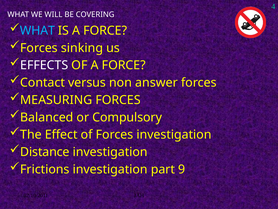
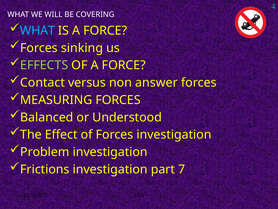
EFFECTS colour: white -> light green
Compulsory: Compulsory -> Understood
Distance: Distance -> Problem
9: 9 -> 7
